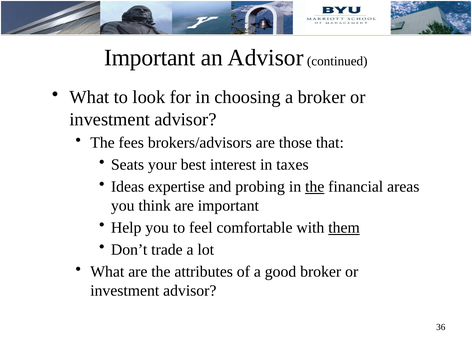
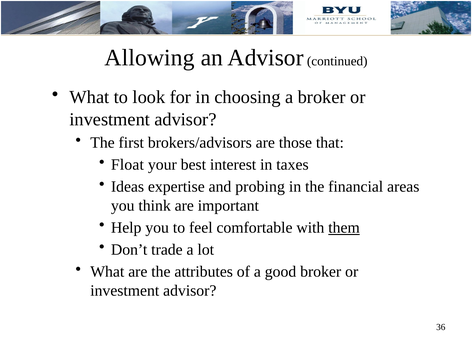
Important at (150, 58): Important -> Allowing
fees: fees -> first
Seats: Seats -> Float
the at (315, 187) underline: present -> none
